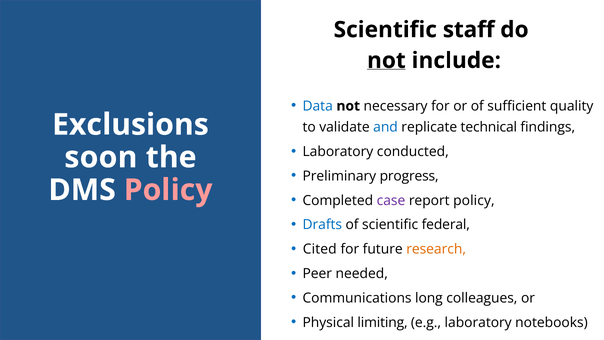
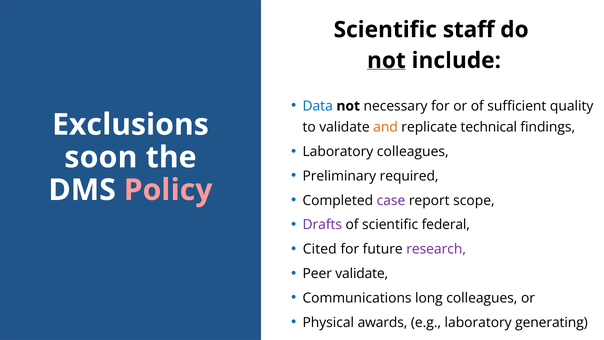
and colour: blue -> orange
Laboratory conducted: conducted -> colleagues
progress: progress -> required
report policy: policy -> scope
Drafts colour: blue -> purple
research colour: orange -> purple
Peer needed: needed -> validate
limiting: limiting -> awards
notebooks: notebooks -> generating
